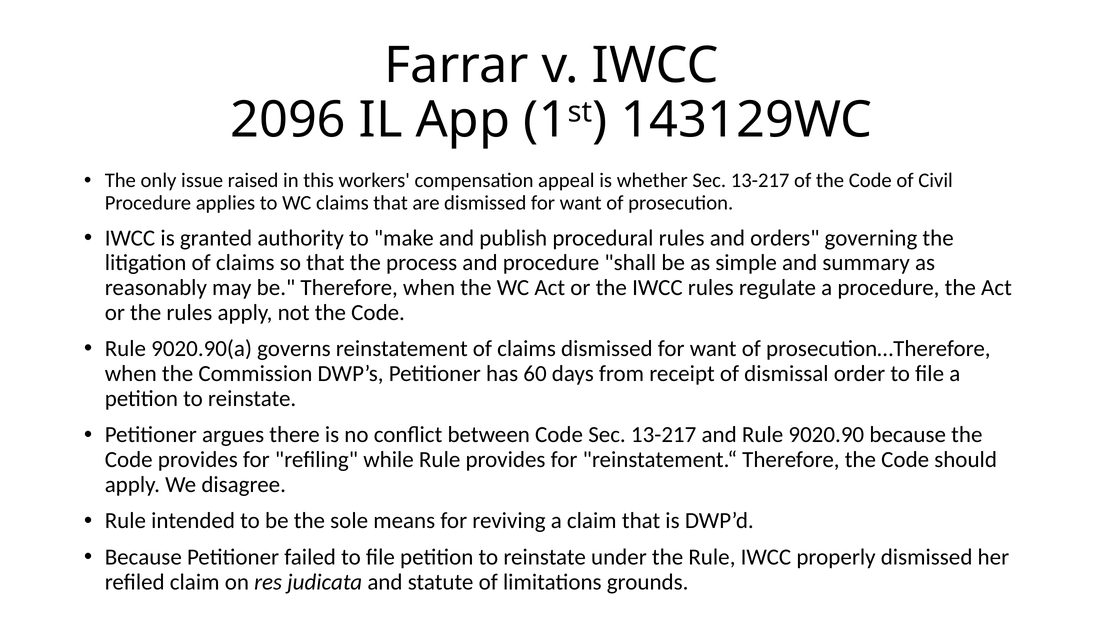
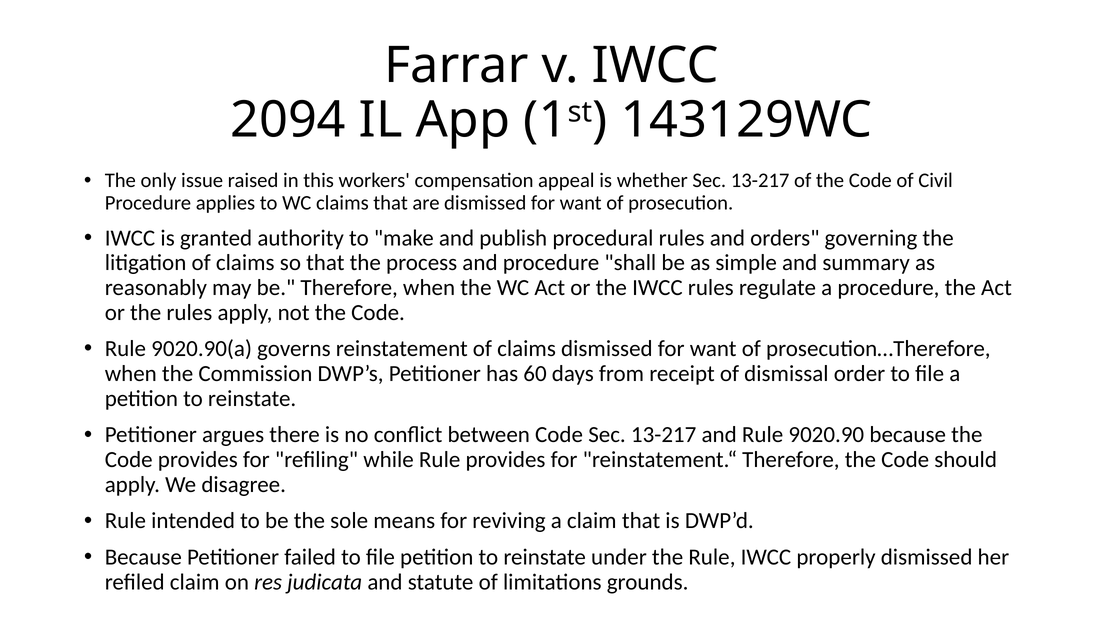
2096: 2096 -> 2094
